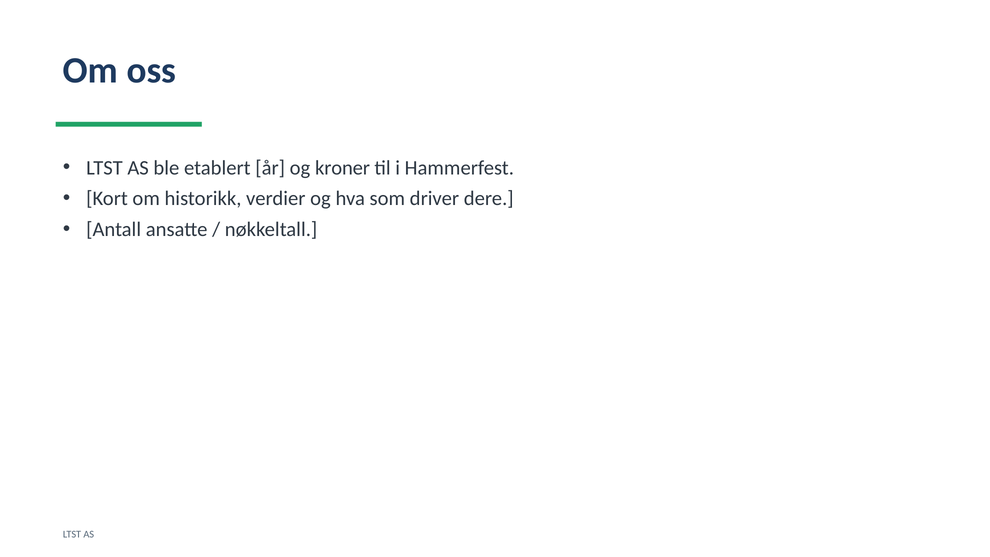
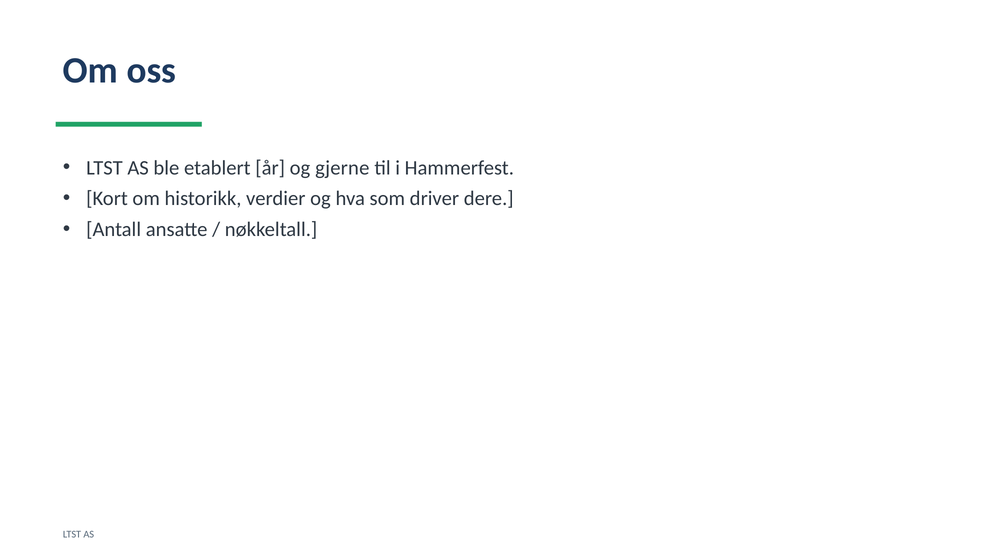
kroner: kroner -> gjerne
